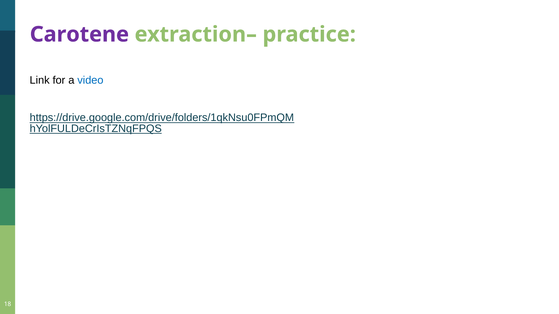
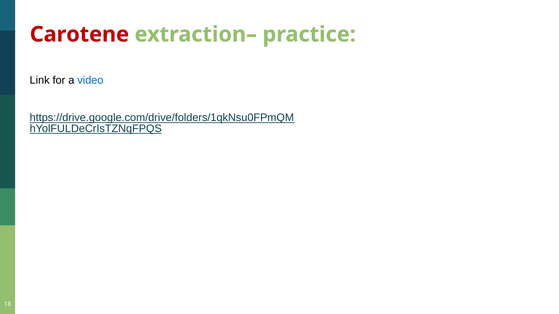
Carotene colour: purple -> red
